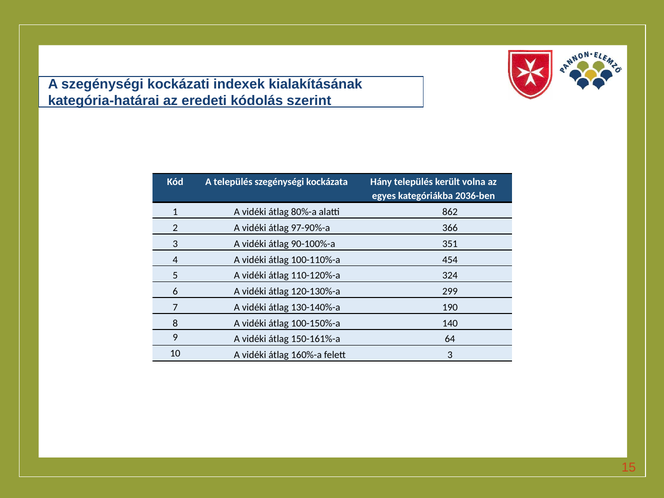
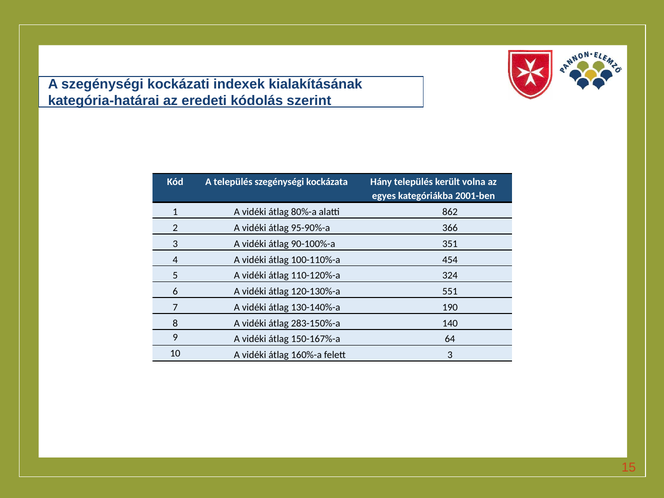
2036-ben: 2036-ben -> 2001-ben
97-90%-a: 97-90%-a -> 95-90%-a
299: 299 -> 551
100-150%-a: 100-150%-a -> 283-150%-a
150-161%-a: 150-161%-a -> 150-167%-a
